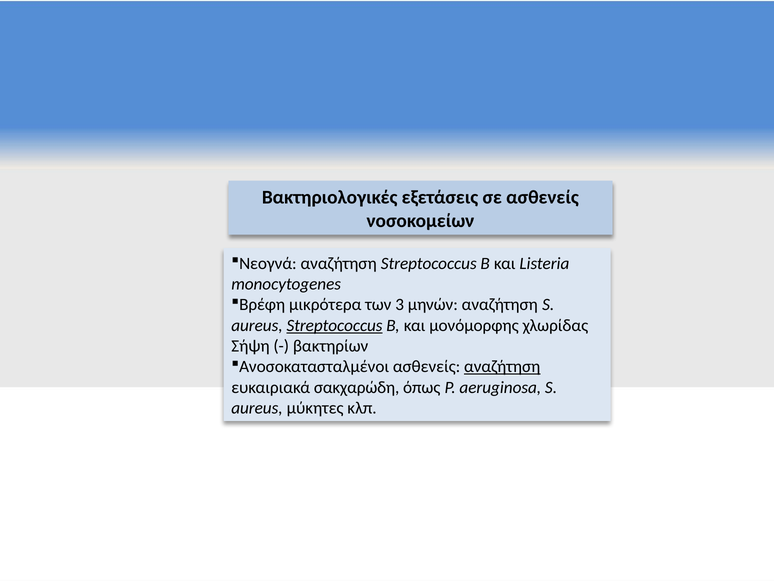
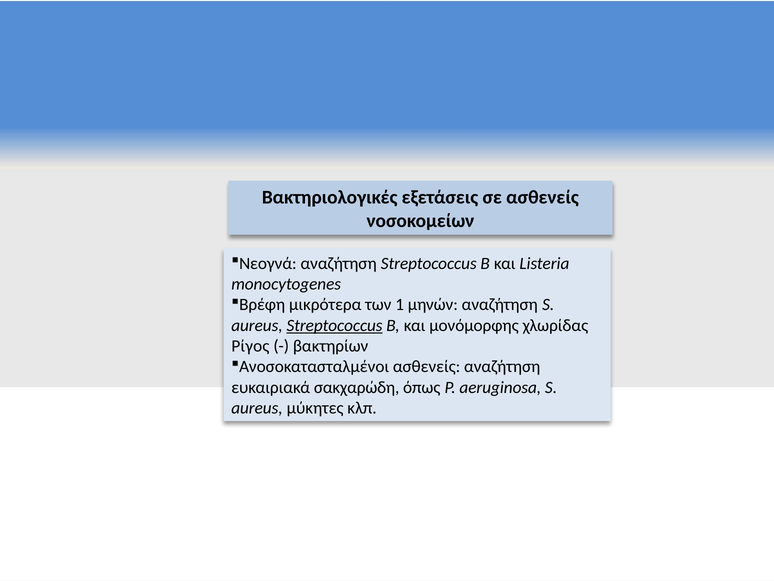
3: 3 -> 1
Σήψη: Σήψη -> Ρίγος
αναζήτηση at (502, 366) underline: present -> none
